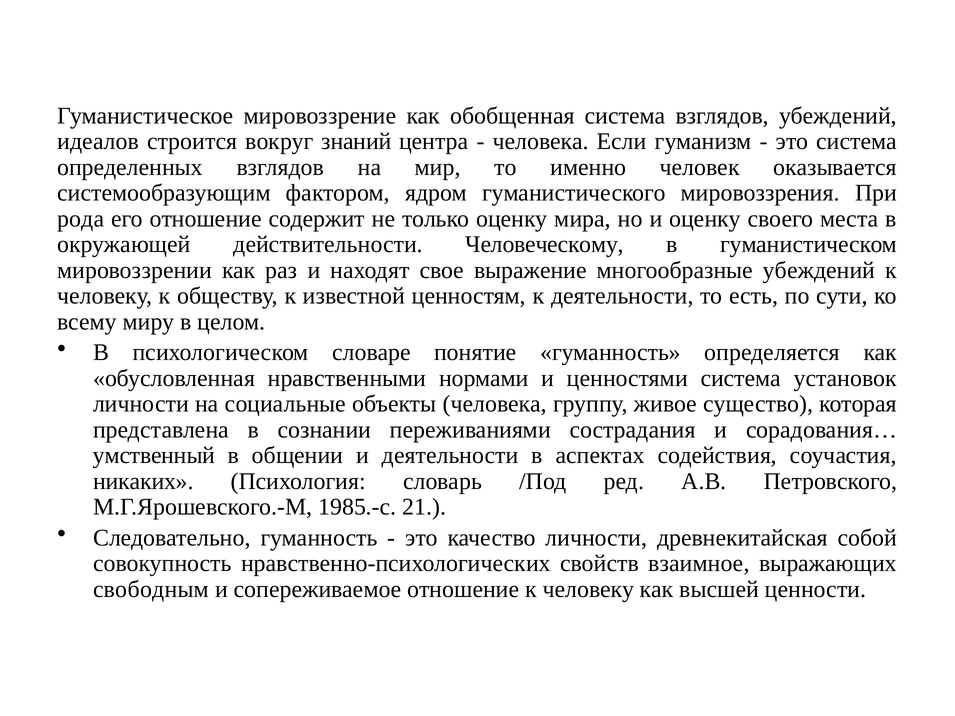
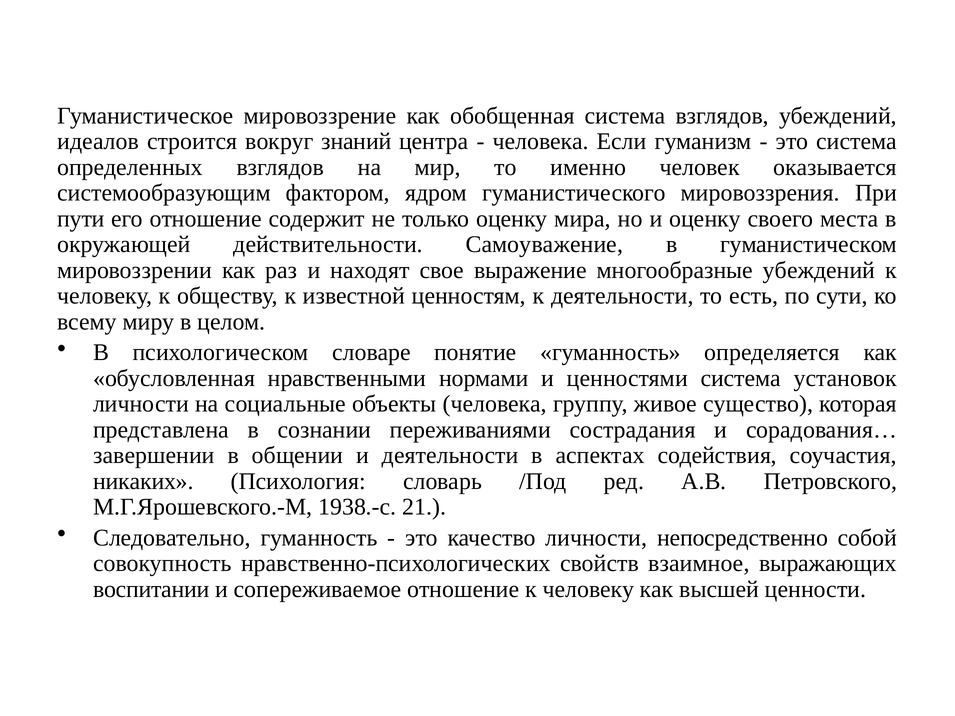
рода: рода -> пути
Человеческому: Человеческому -> Самоуважение
умственный: умственный -> завершении
1985.-с: 1985.-с -> 1938.-с
древнекитайская: древнекитайская -> непосредственно
свободным: свободным -> воспитании
